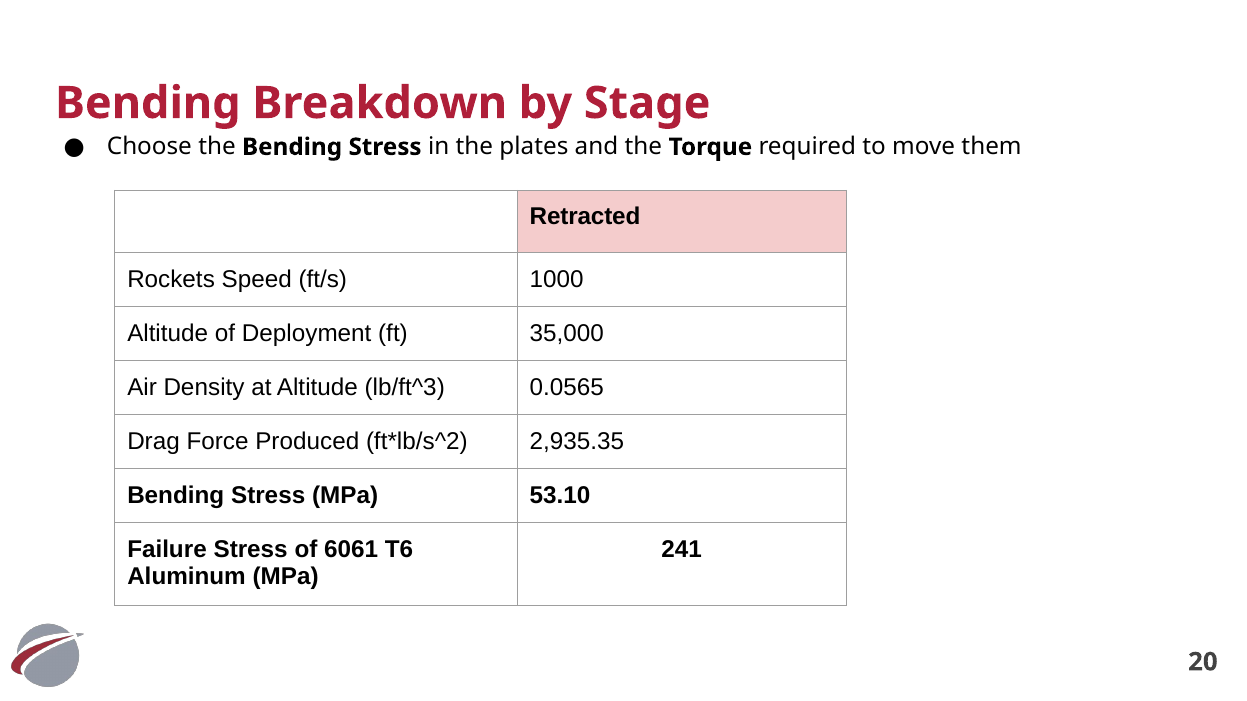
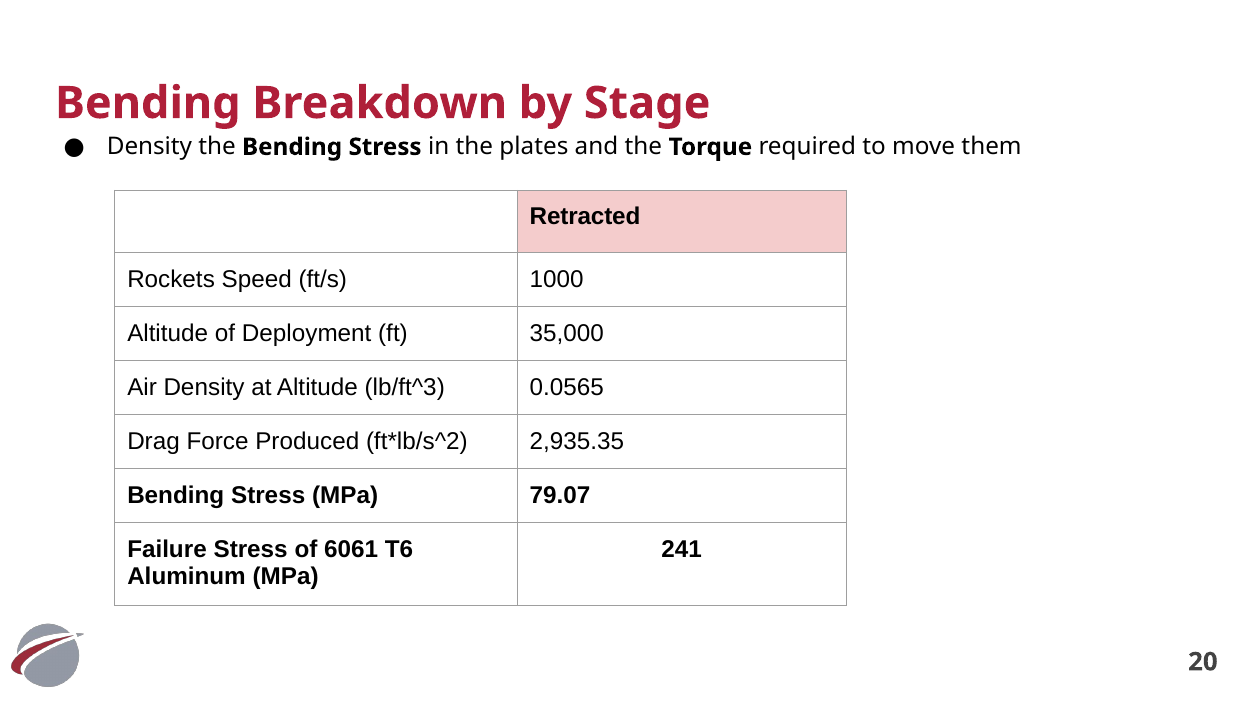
Choose at (149, 147): Choose -> Density
53.10: 53.10 -> 79.07
